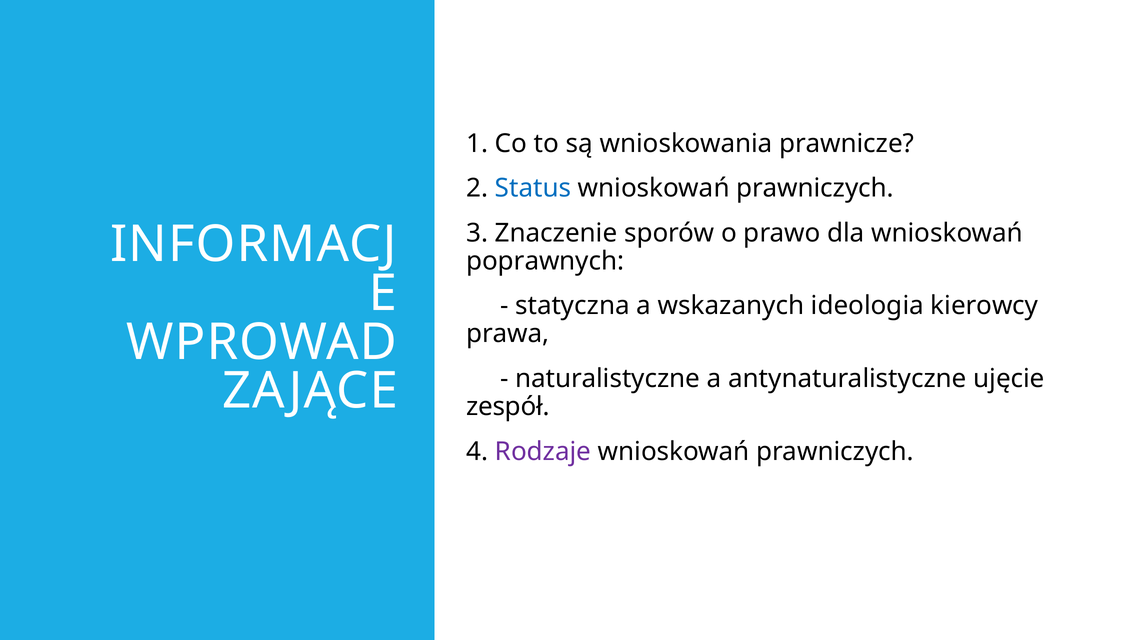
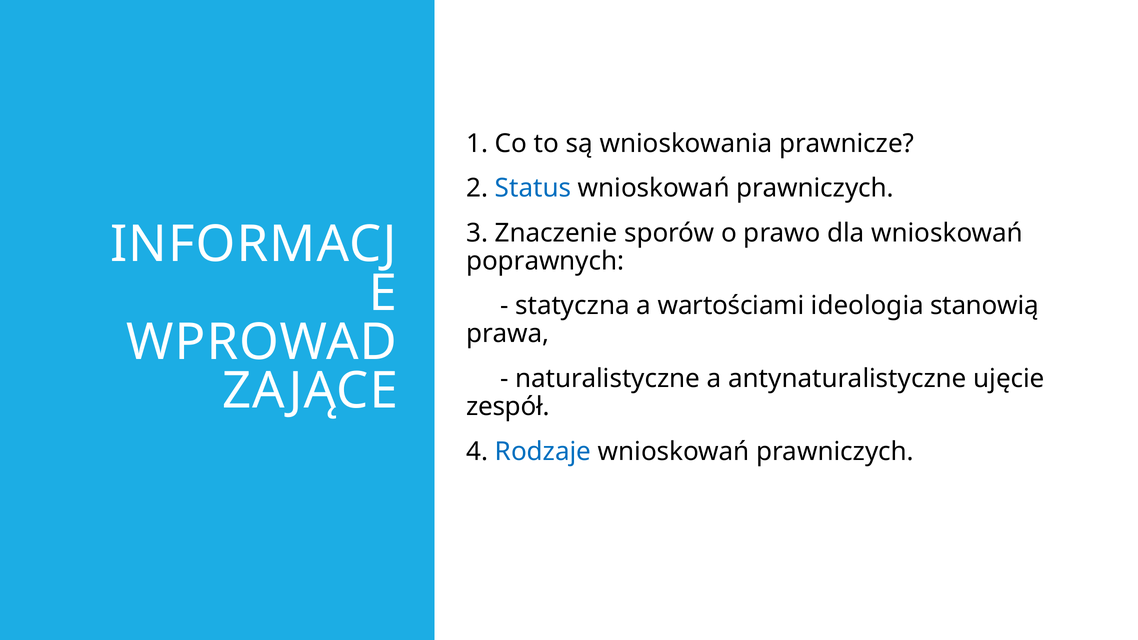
wskazanych: wskazanych -> wartościami
kierowcy: kierowcy -> stanowią
Rodzaje colour: purple -> blue
